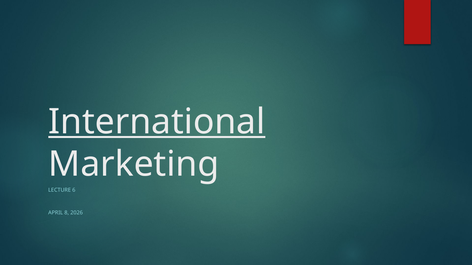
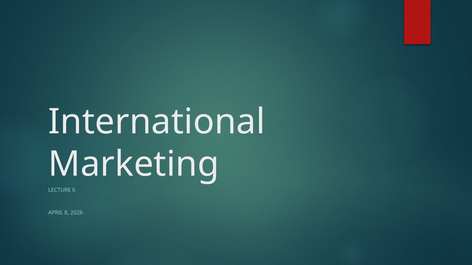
International underline: present -> none
